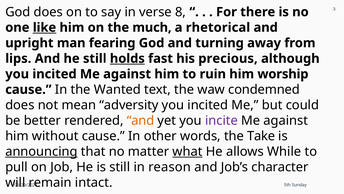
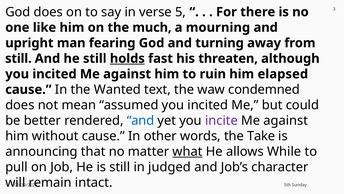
8: 8 -> 5
like underline: present -> none
rhetorical: rhetorical -> mourning
lips at (18, 58): lips -> still
precious: precious -> threaten
worship: worship -> elapsed
adversity: adversity -> assumed
and at (141, 120) colour: orange -> blue
announcing underline: present -> none
reason: reason -> judged
